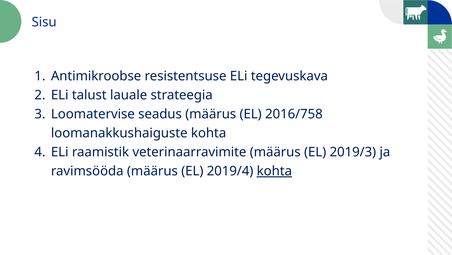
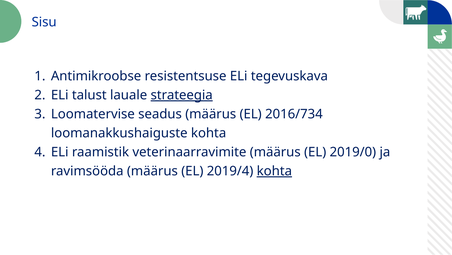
strateegia underline: none -> present
2016/758: 2016/758 -> 2016/734
2019/3: 2019/3 -> 2019/0
